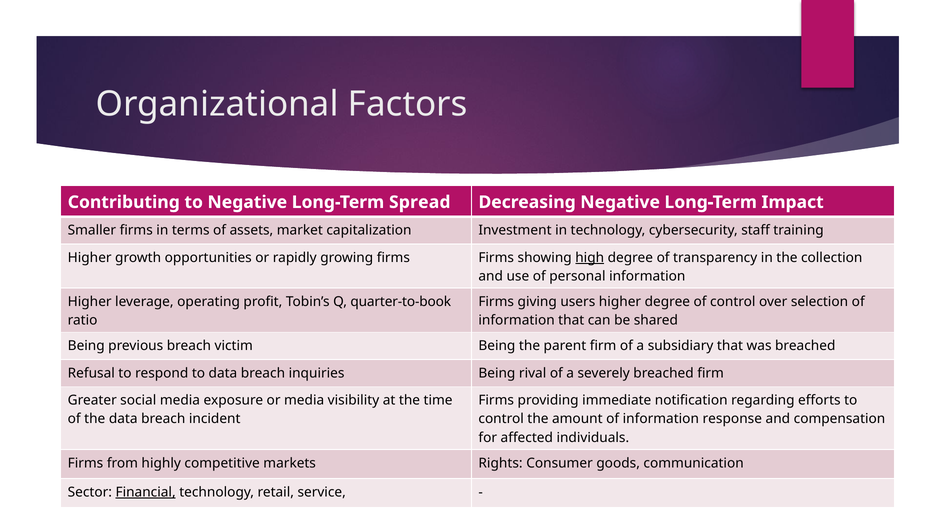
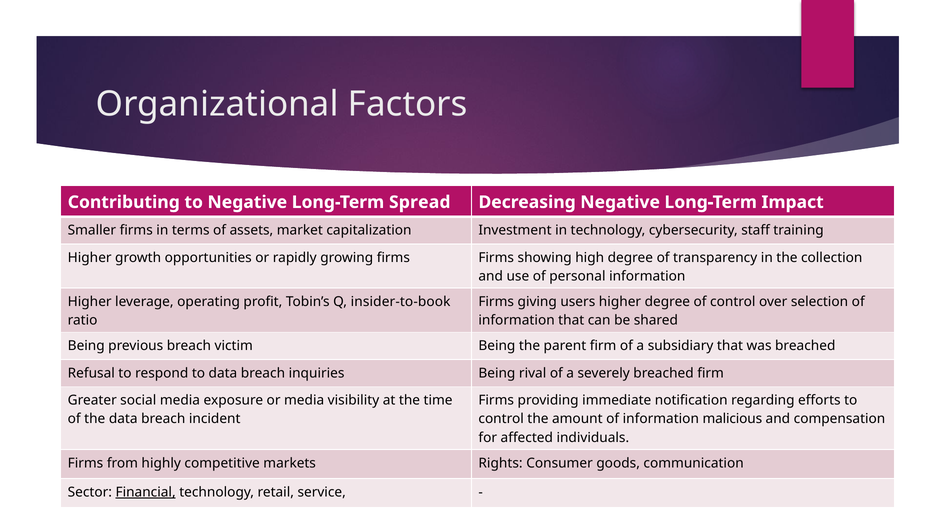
high underline: present -> none
quarter-to-book: quarter-to-book -> insider-to-book
response: response -> malicious
